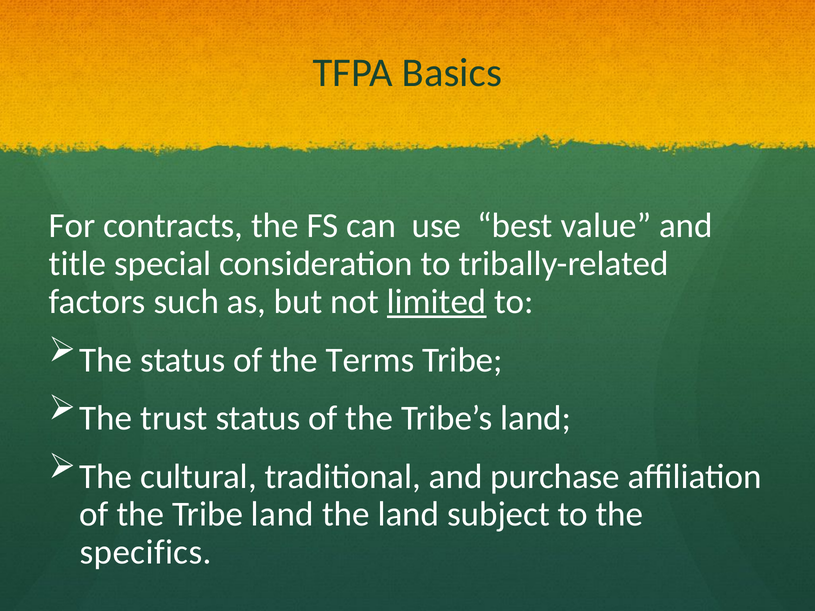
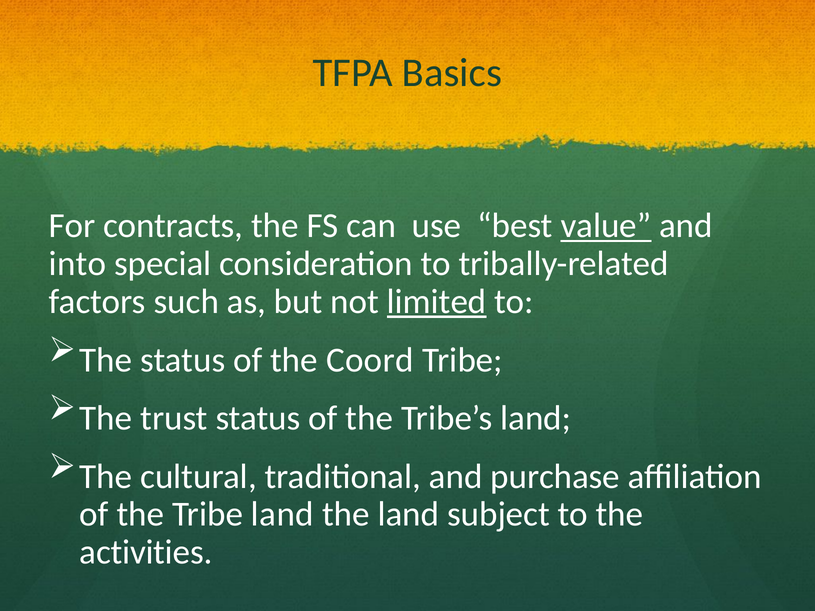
value underline: none -> present
title: title -> into
Terms: Terms -> Coord
specifics: specifics -> activities
